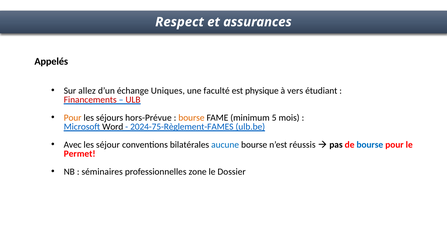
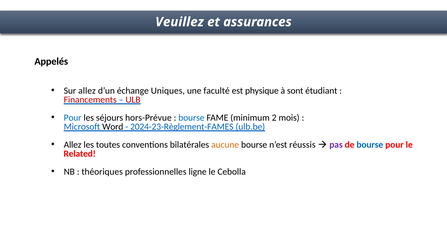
Respect: Respect -> Veuillez
vers: vers -> sont
Pour at (73, 117) colour: orange -> blue
bourse at (191, 117) colour: orange -> blue
5: 5 -> 2
2024-75-Règlement-FAMES: 2024-75-Règlement-FAMES -> 2024-23-Règlement-FAMES
Avec at (73, 144): Avec -> Allez
séjour: séjour -> toutes
aucune colour: blue -> orange
pas colour: black -> purple
Permet: Permet -> Related
séminaires: séminaires -> théoriques
zone: zone -> ligne
Dossier: Dossier -> Cebolla
